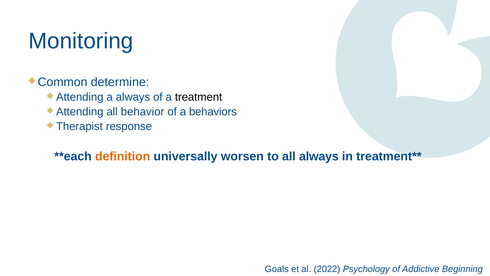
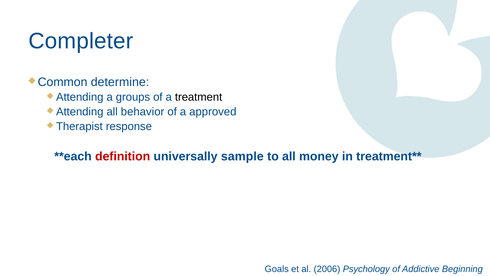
Monitoring: Monitoring -> Completer
a always: always -> groups
behaviors: behaviors -> approved
definition colour: orange -> red
worsen: worsen -> sample
all always: always -> money
2022: 2022 -> 2006
